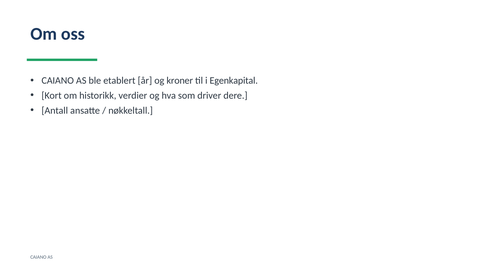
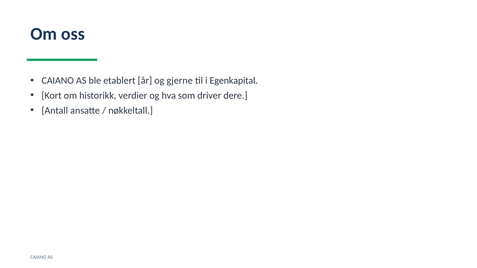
kroner: kroner -> gjerne
